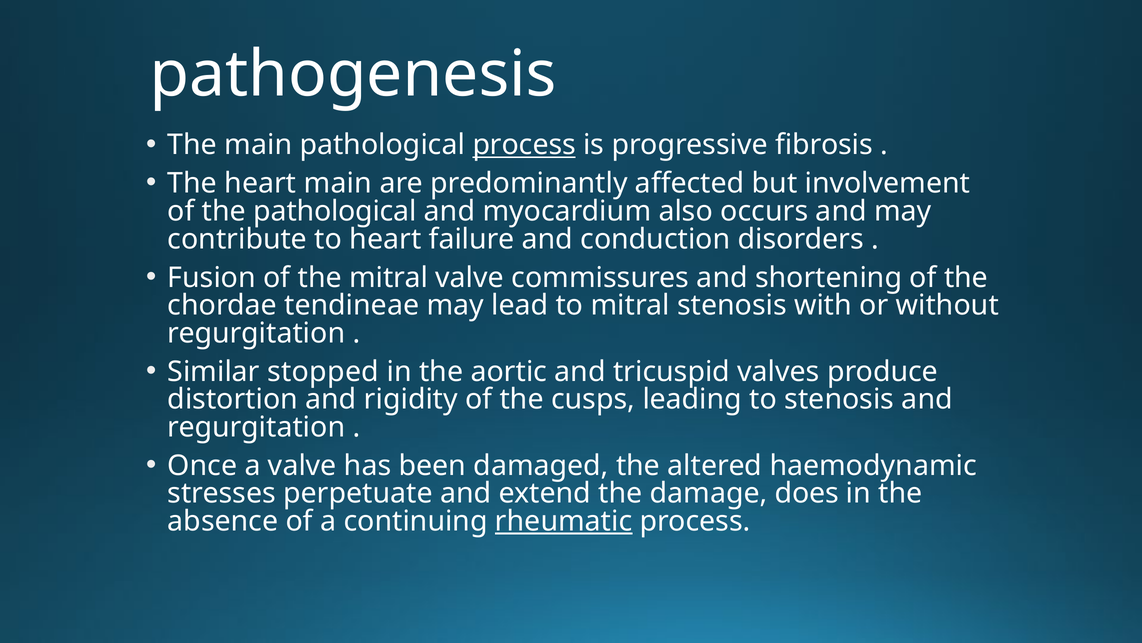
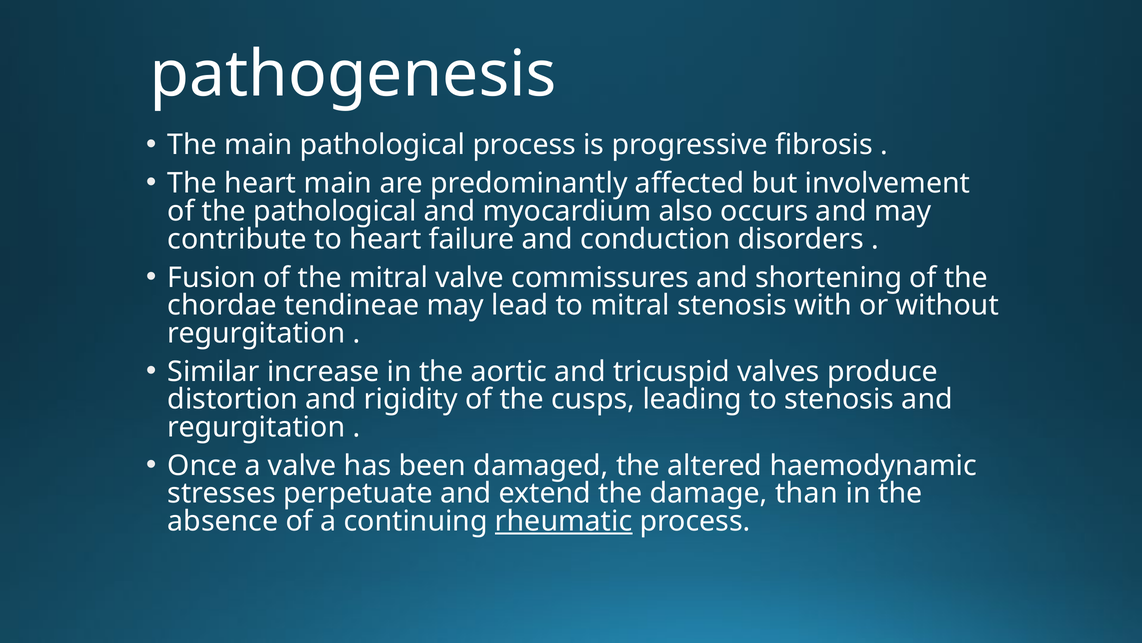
process at (524, 145) underline: present -> none
stopped: stopped -> increase
does: does -> than
